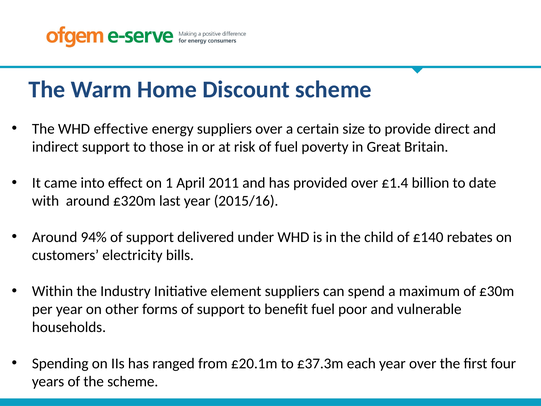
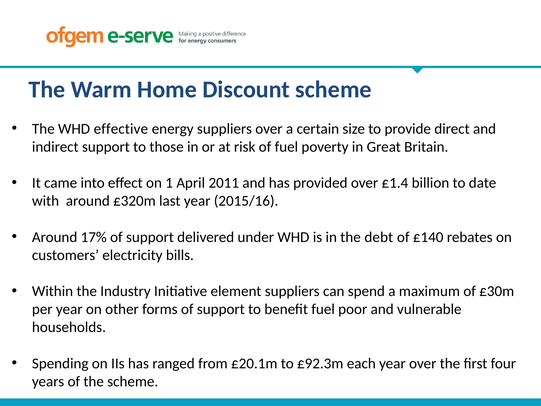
94%: 94% -> 17%
child: child -> debt
£37.3m: £37.3m -> £92.3m
